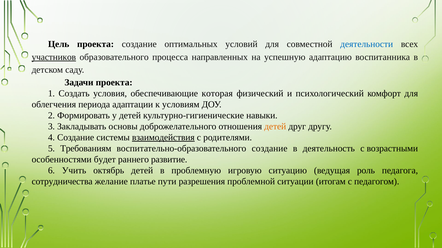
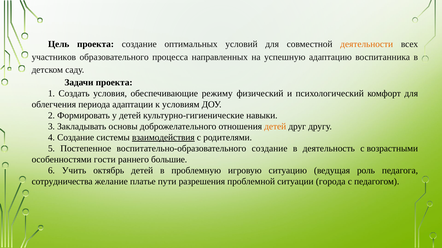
деятельности colour: blue -> orange
участников underline: present -> none
которая: которая -> режиму
Требованиям: Требованиям -> Постепенное
будет: будет -> гости
развитие: развитие -> большие
итогам: итогам -> города
